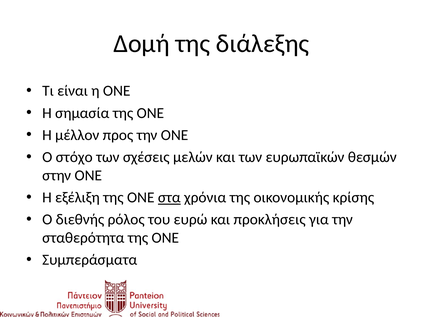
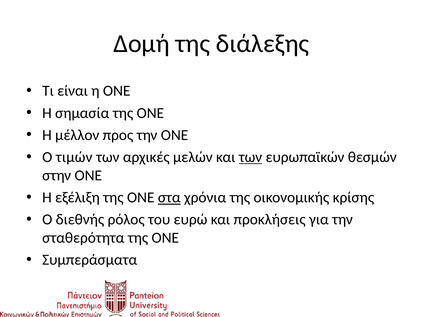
στόχο: στόχο -> τιμών
σχέσεις: σχέσεις -> αρχικές
των at (250, 157) underline: none -> present
